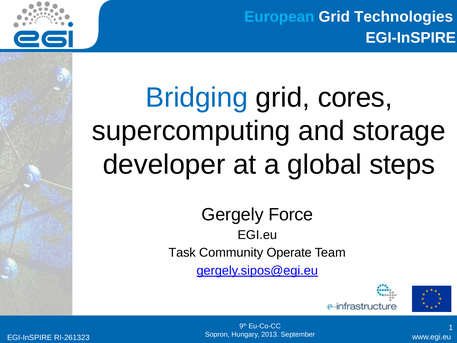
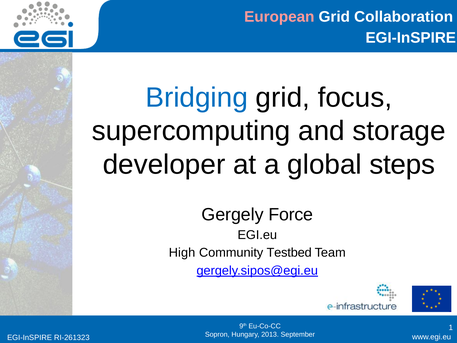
European colour: light blue -> pink
Technologies: Technologies -> Collaboration
cores: cores -> focus
Task: Task -> High
Operate: Operate -> Testbed
